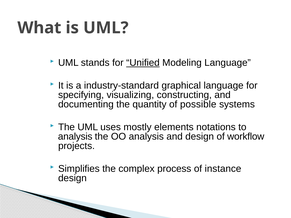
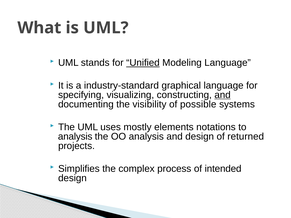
and at (223, 95) underline: none -> present
quantity: quantity -> visibility
workflow: workflow -> returned
instance: instance -> intended
